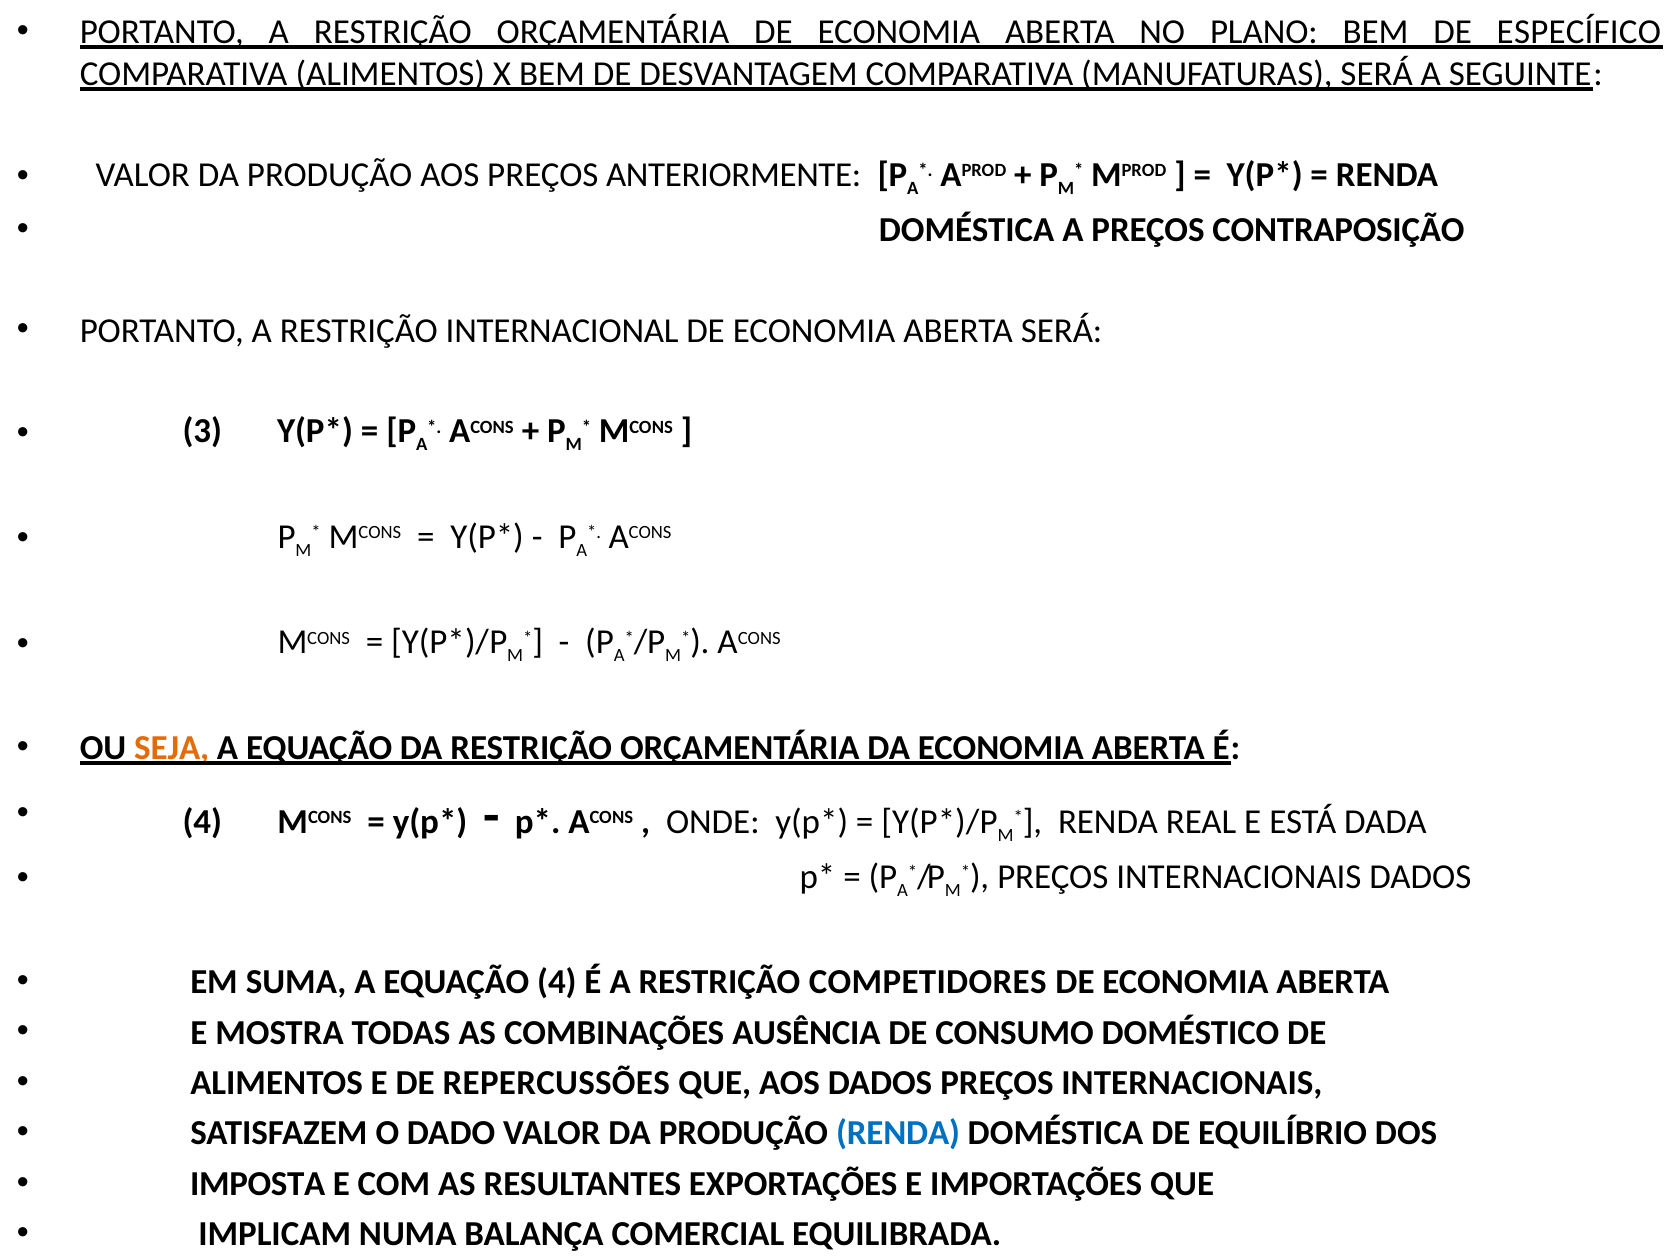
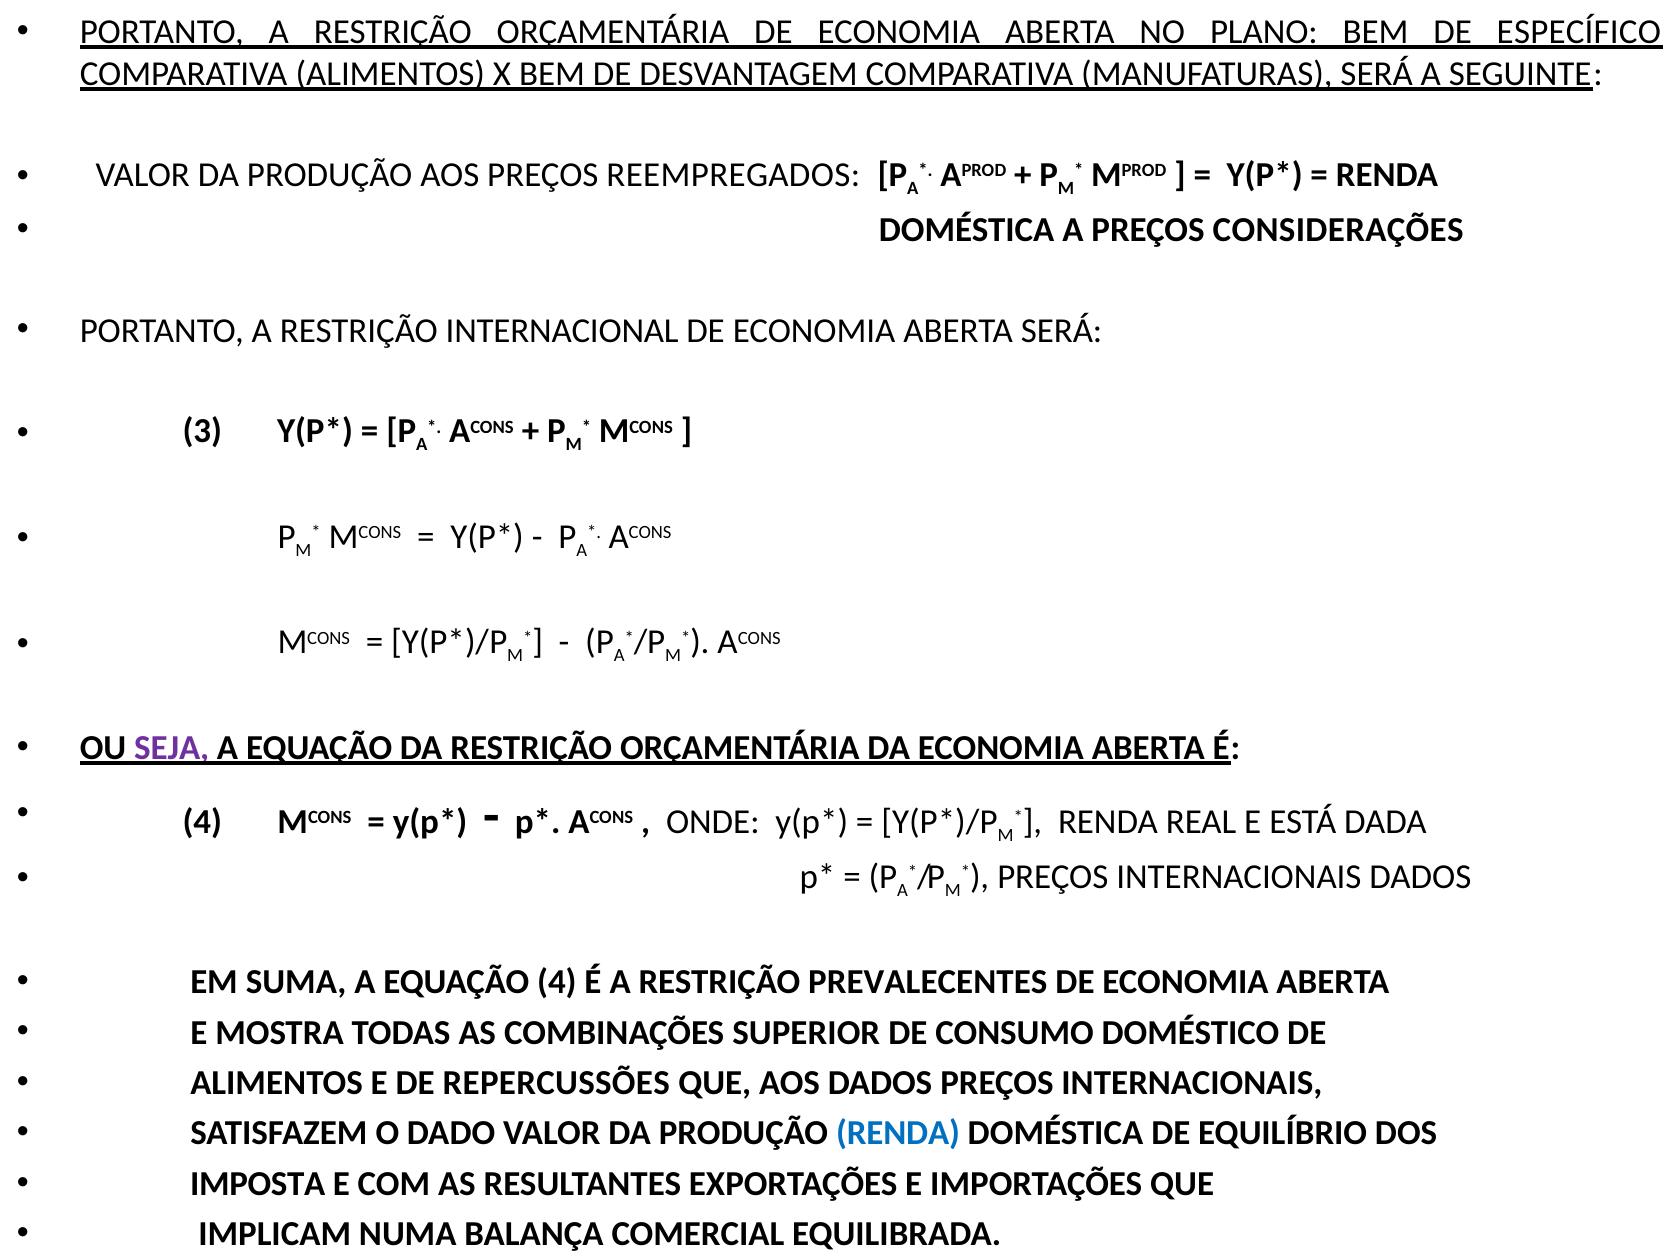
ANTERIORMENTE: ANTERIORMENTE -> REEMPREGADOS
CONTRAPOSIÇÃO: CONTRAPOSIÇÃO -> CONSIDERAÇÕES
SEJA colour: orange -> purple
COMPETIDORES: COMPETIDORES -> PREVALECENTES
AUSÊNCIA: AUSÊNCIA -> SUPERIOR
